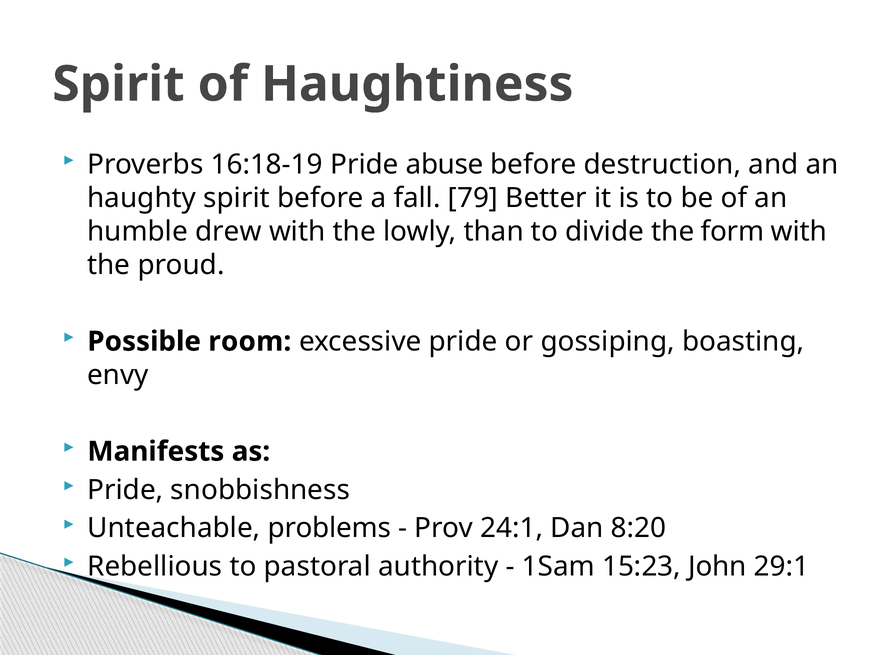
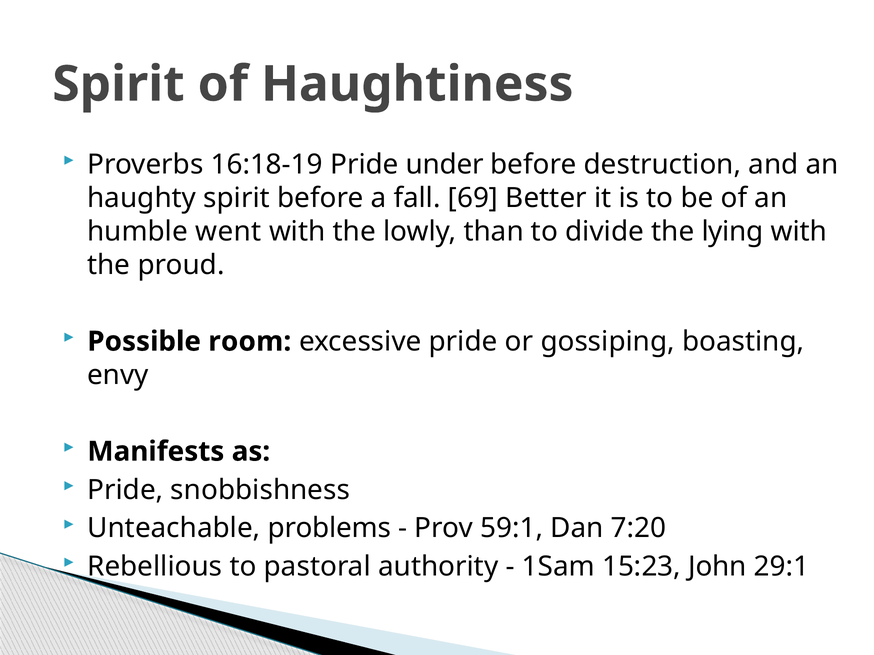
abuse: abuse -> under
79: 79 -> 69
drew: drew -> went
form: form -> lying
24:1: 24:1 -> 59:1
8:20: 8:20 -> 7:20
